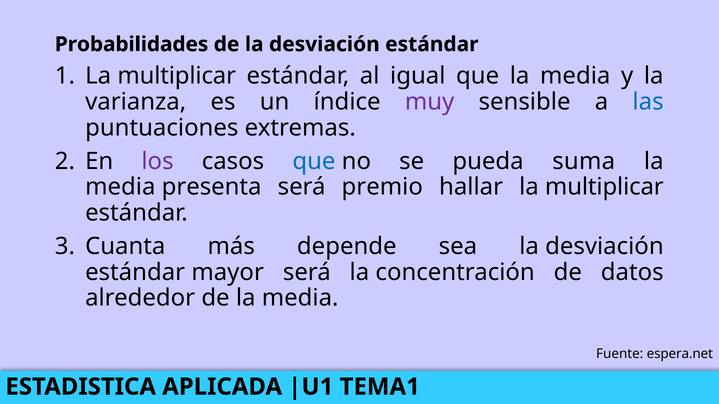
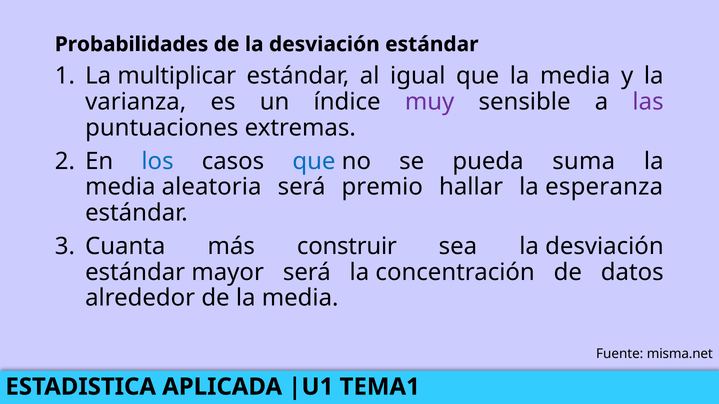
las colour: blue -> purple
los colour: purple -> blue
presenta: presenta -> aleatoria
hallar la multiplicar: multiplicar -> esperanza
depende: depende -> construir
espera.net: espera.net -> misma.net
